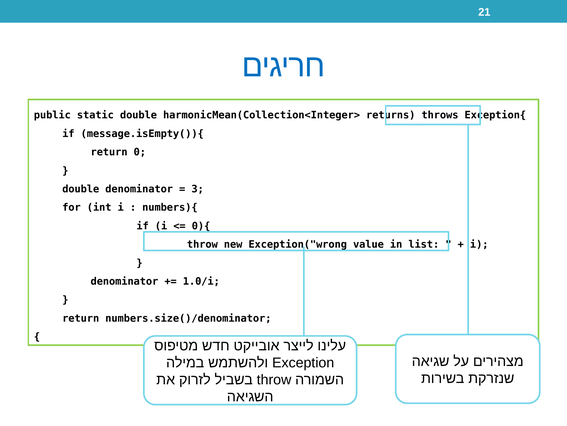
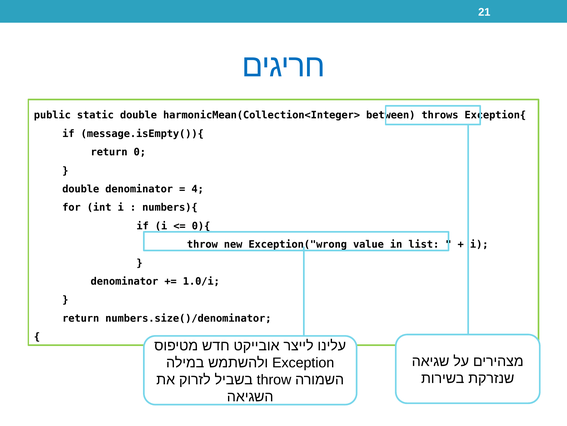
returns: returns -> between
3: 3 -> 4
